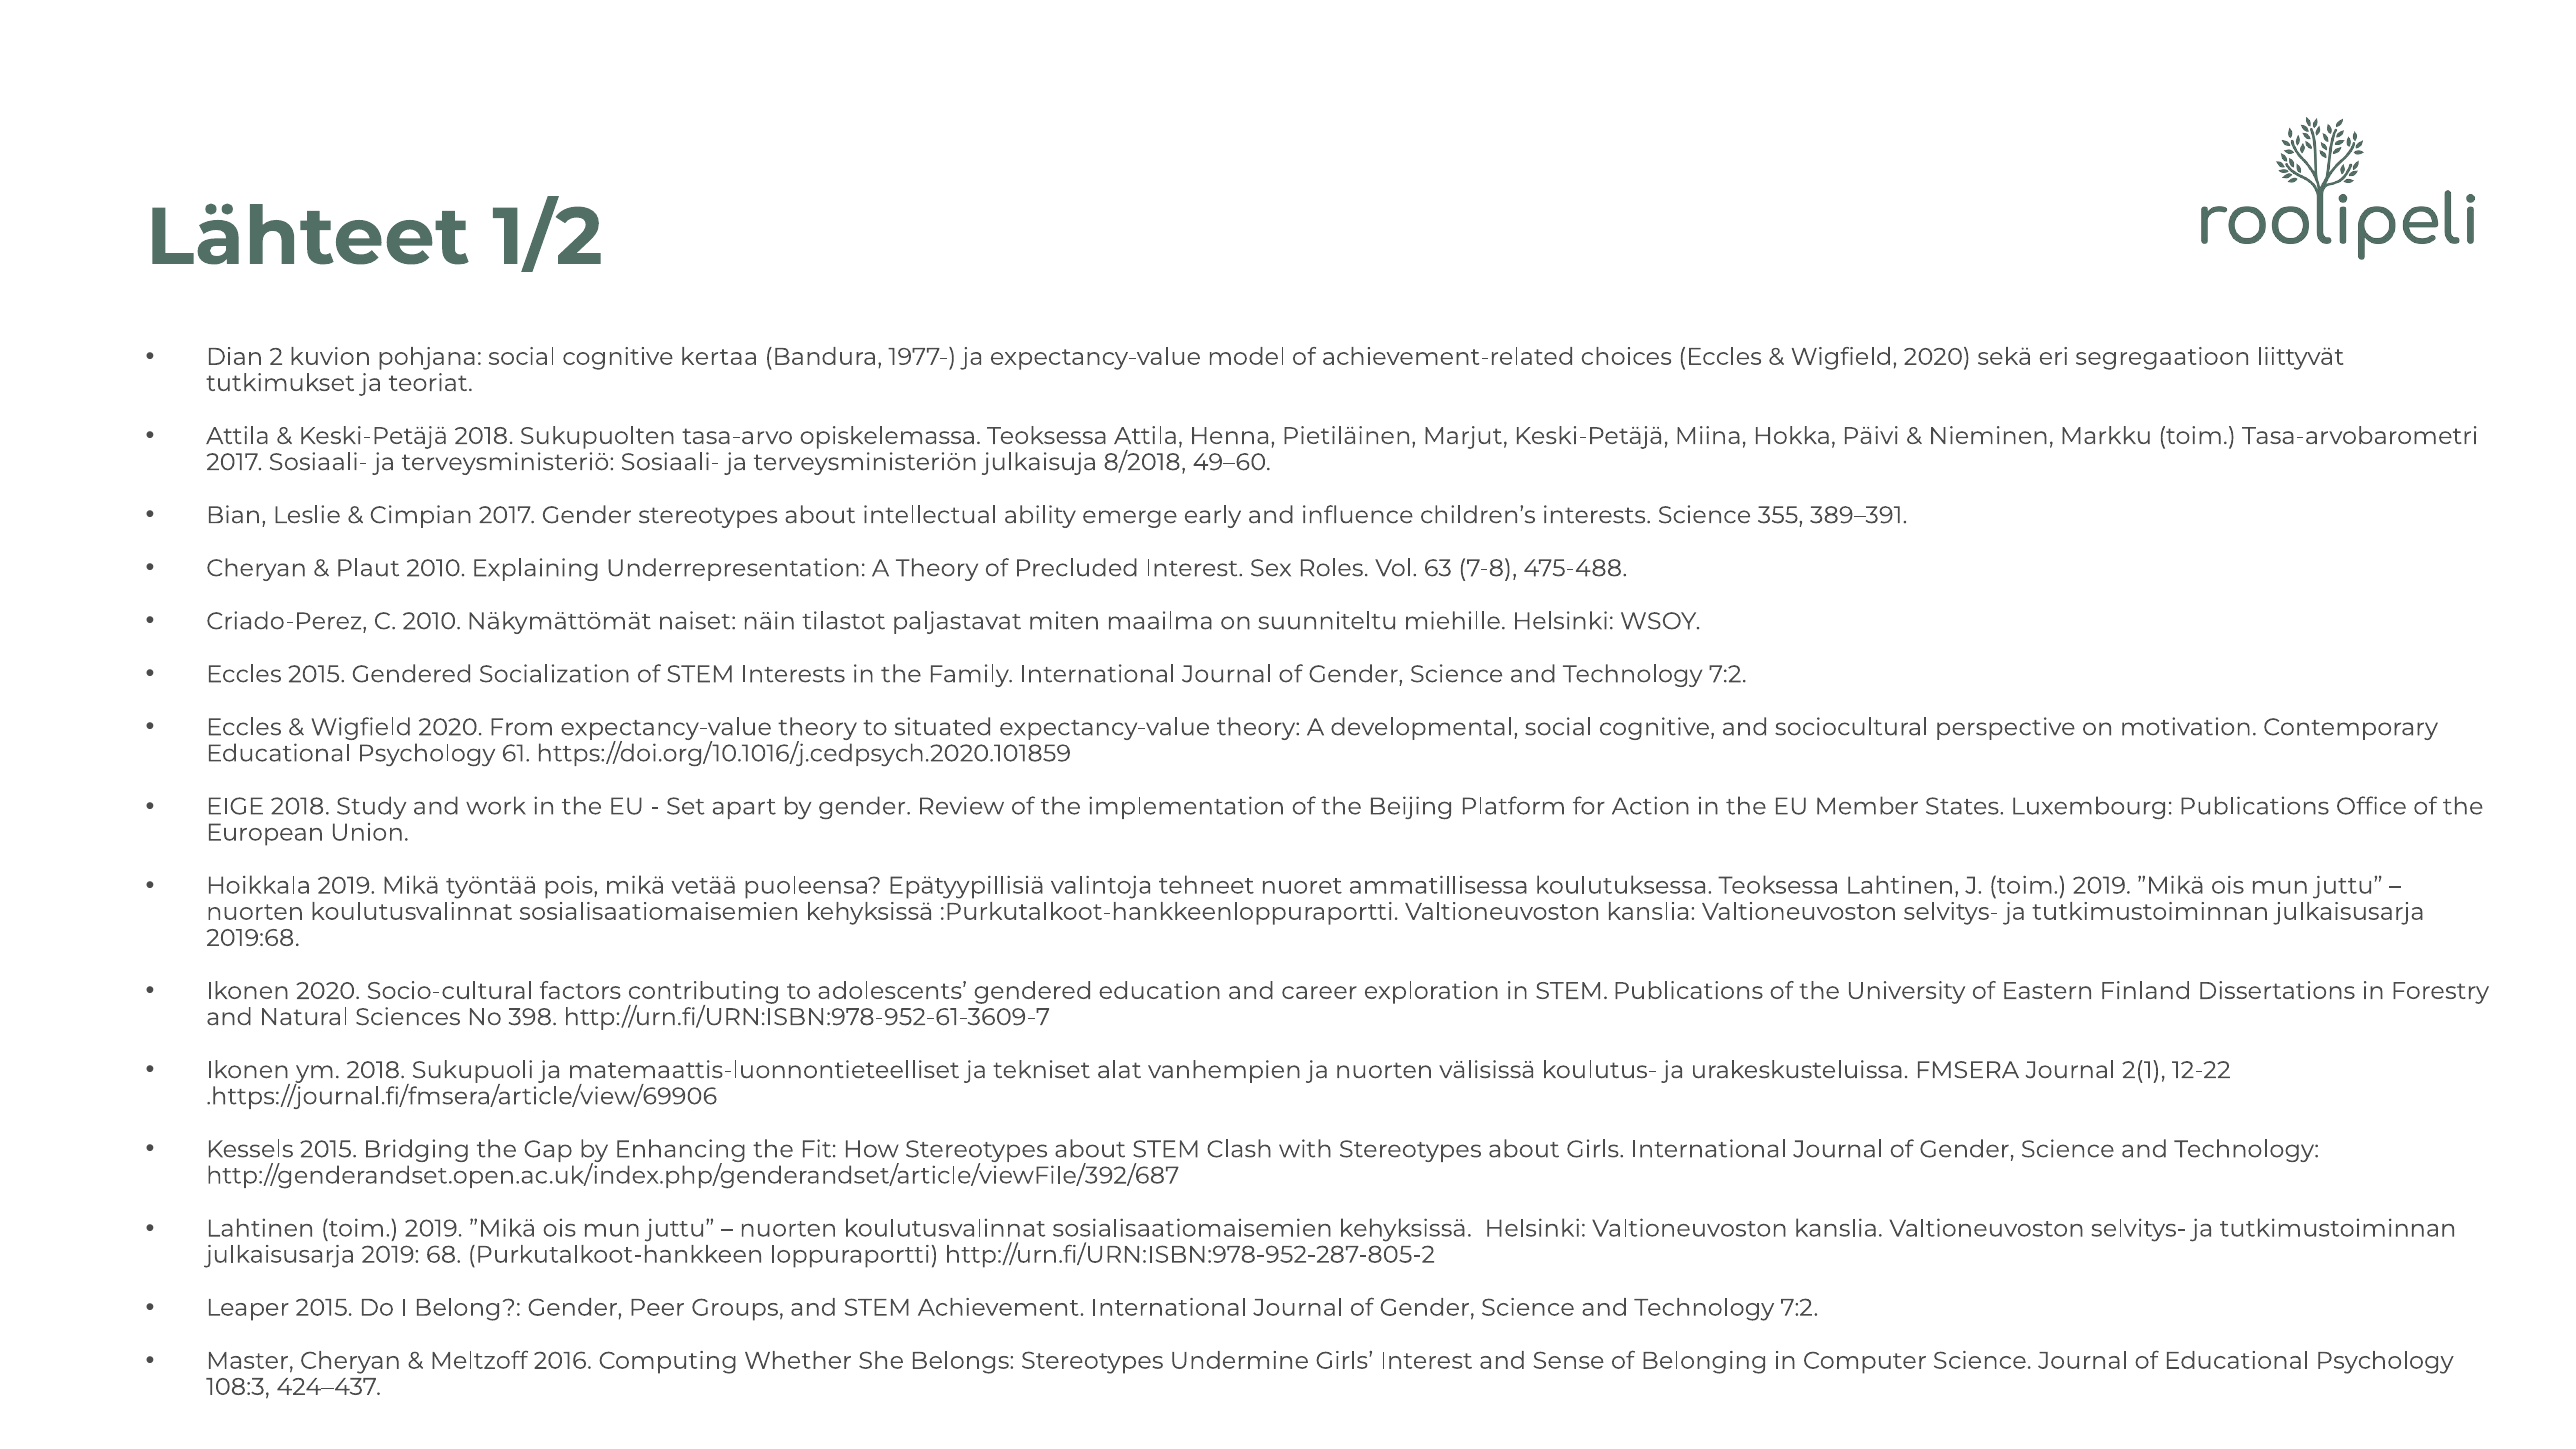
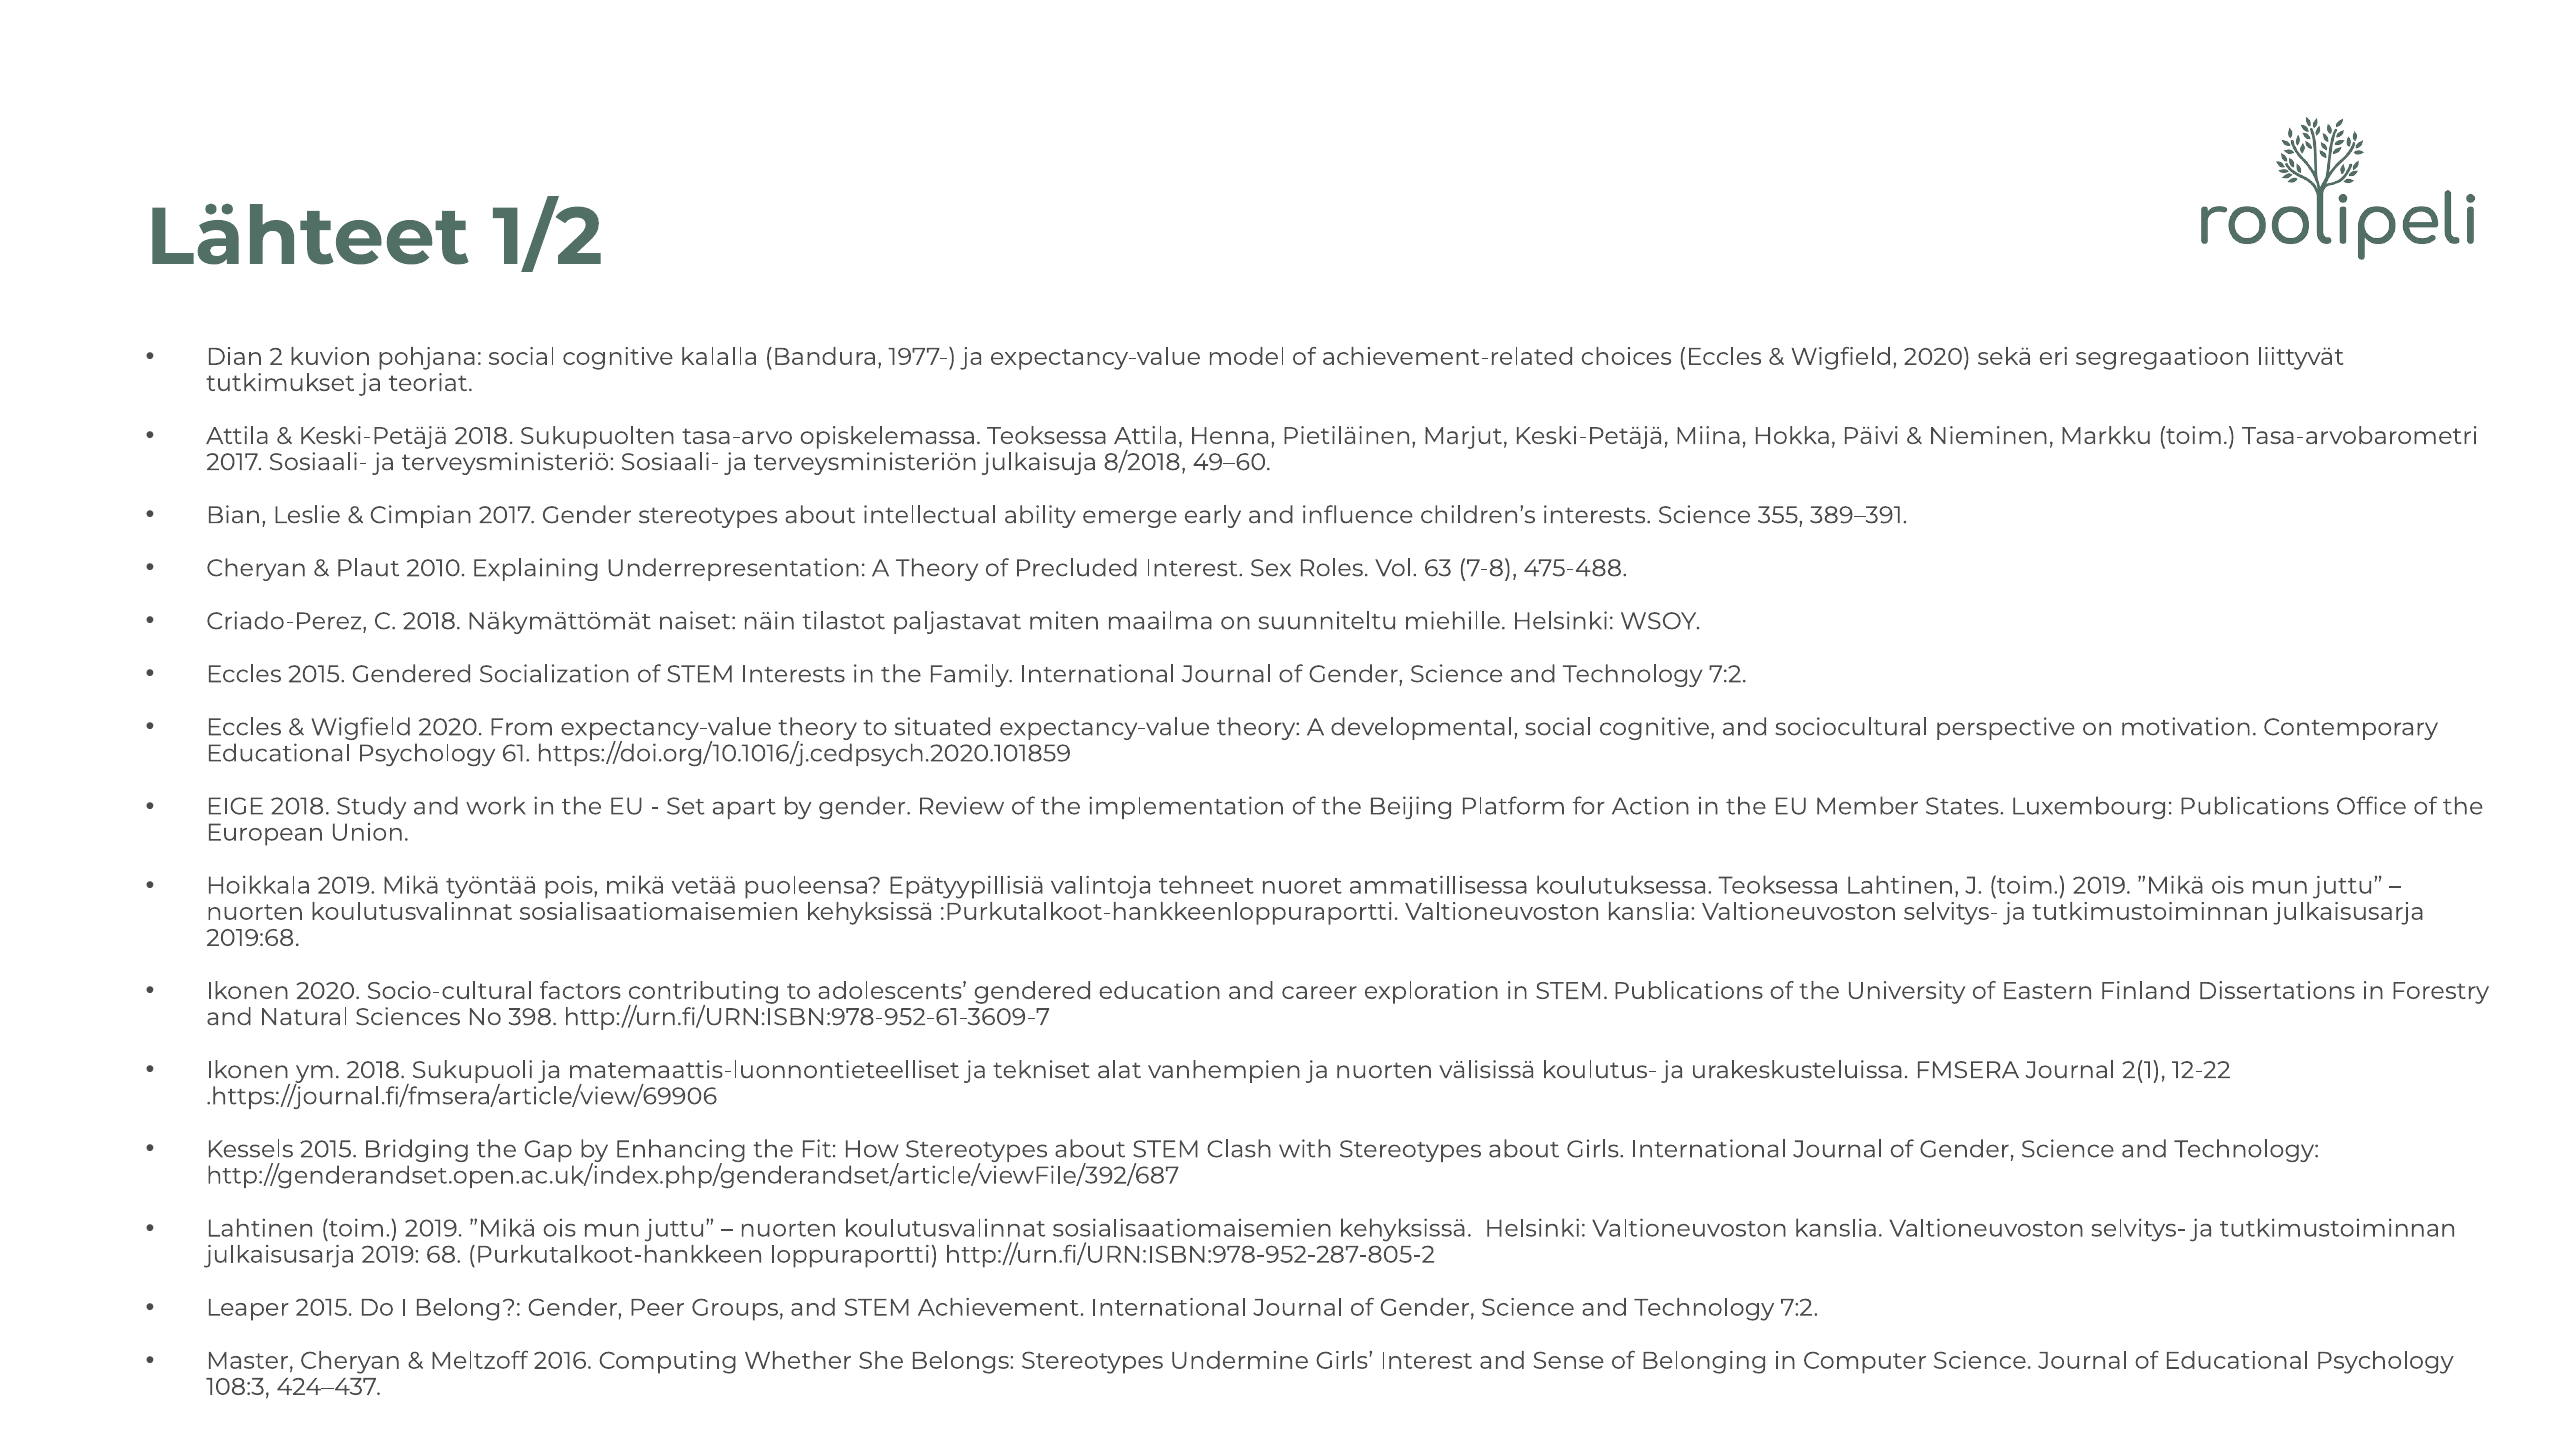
kertaa: kertaa -> kalalla
C 2010: 2010 -> 2018
